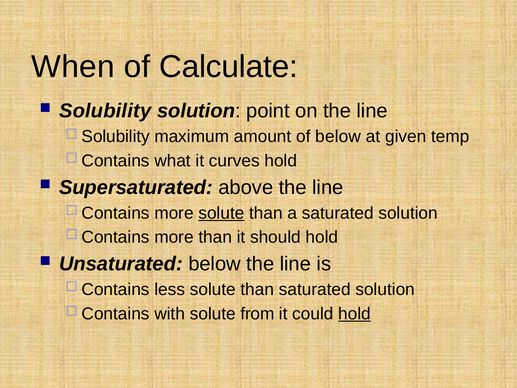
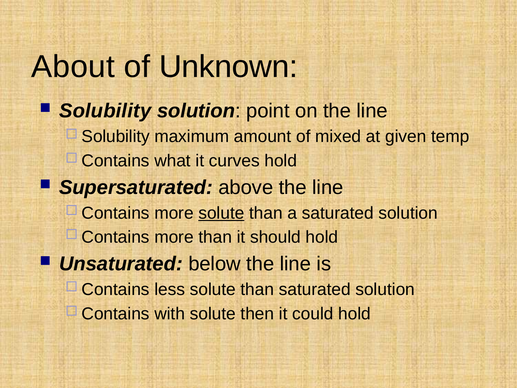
When: When -> About
Calculate: Calculate -> Unknown
of below: below -> mixed
from: from -> then
hold at (355, 313) underline: present -> none
